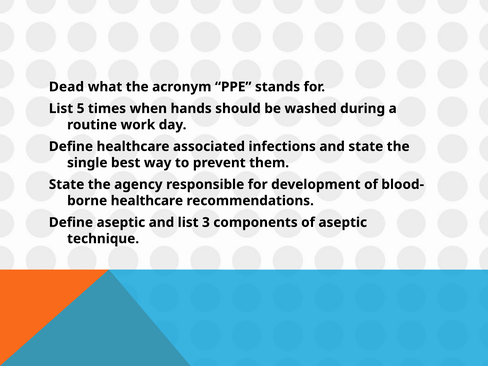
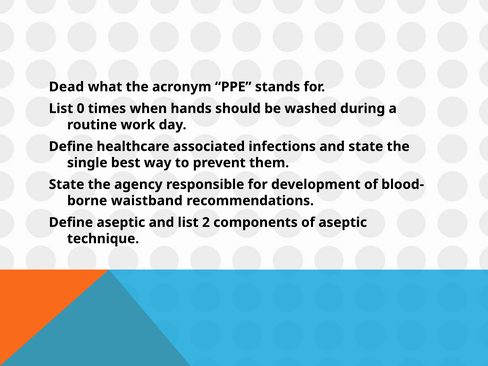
5: 5 -> 0
healthcare at (147, 201): healthcare -> waistband
3: 3 -> 2
